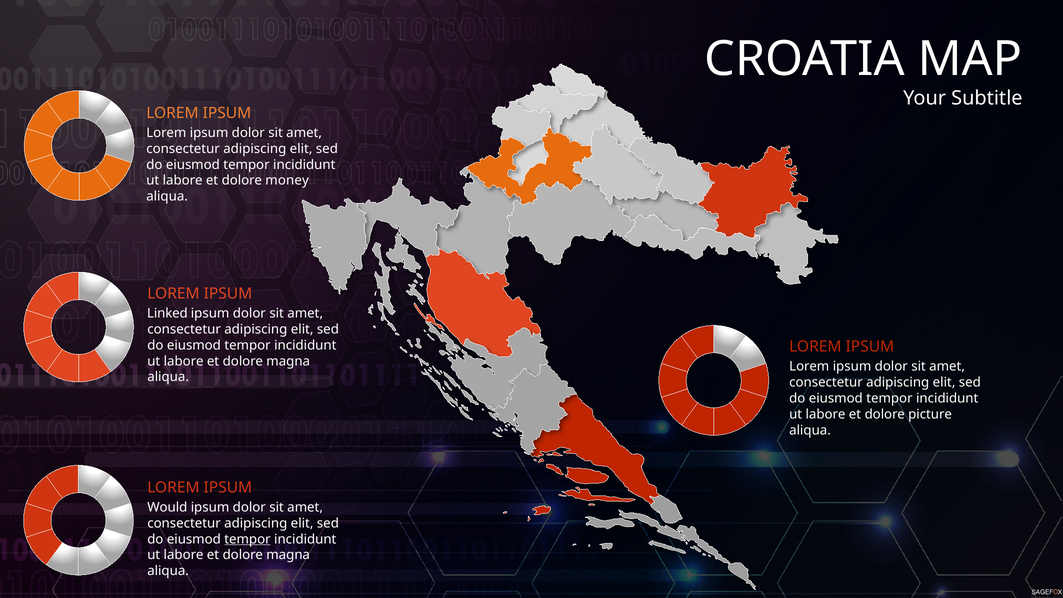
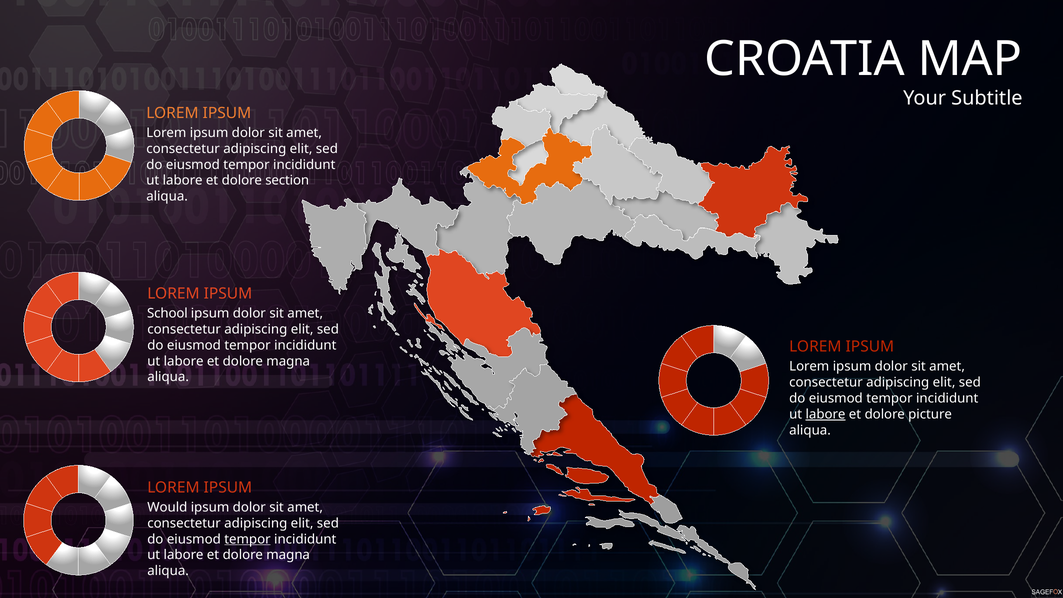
money: money -> section
Linked: Linked -> School
labore at (826, 414) underline: none -> present
